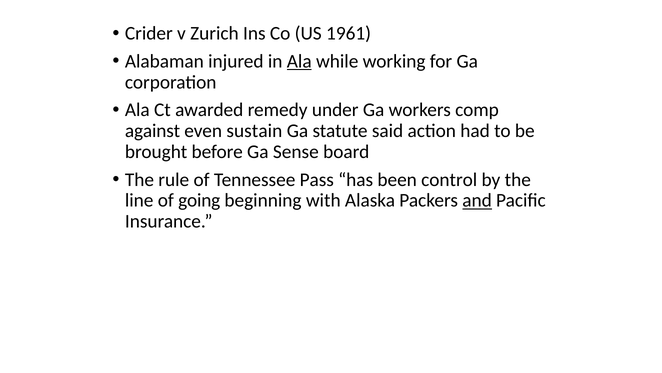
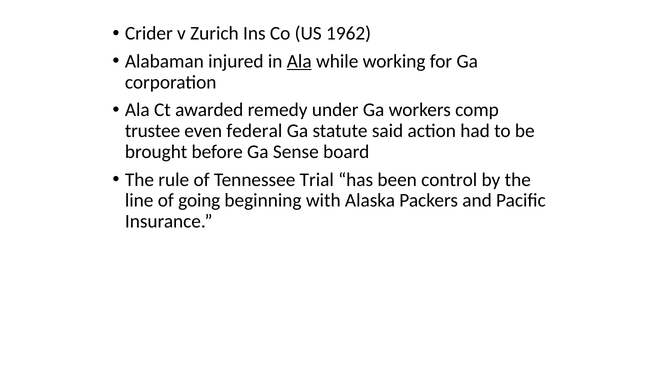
1961: 1961 -> 1962
against: against -> trustee
sustain: sustain -> federal
Pass: Pass -> Trial
and underline: present -> none
